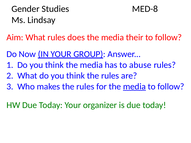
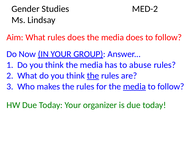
MED-8: MED-8 -> MED-2
media their: their -> does
the at (93, 76) underline: none -> present
